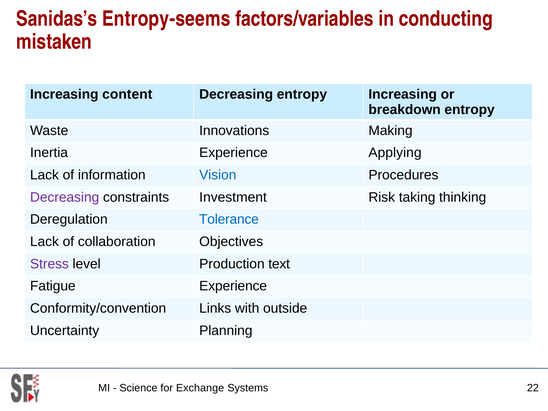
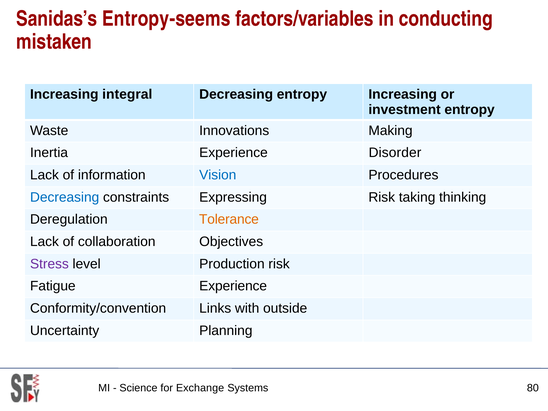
content: content -> integral
breakdown: breakdown -> investment
Applying: Applying -> Disorder
Decreasing at (65, 197) colour: purple -> blue
Investment: Investment -> Expressing
Tolerance colour: blue -> orange
Production text: text -> risk
22: 22 -> 80
